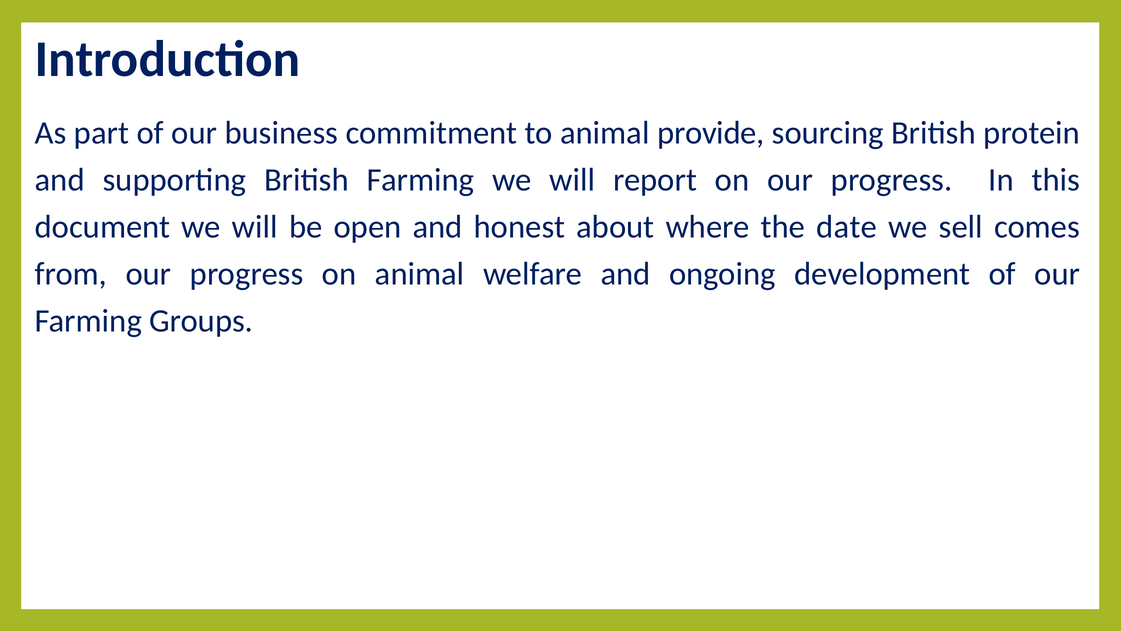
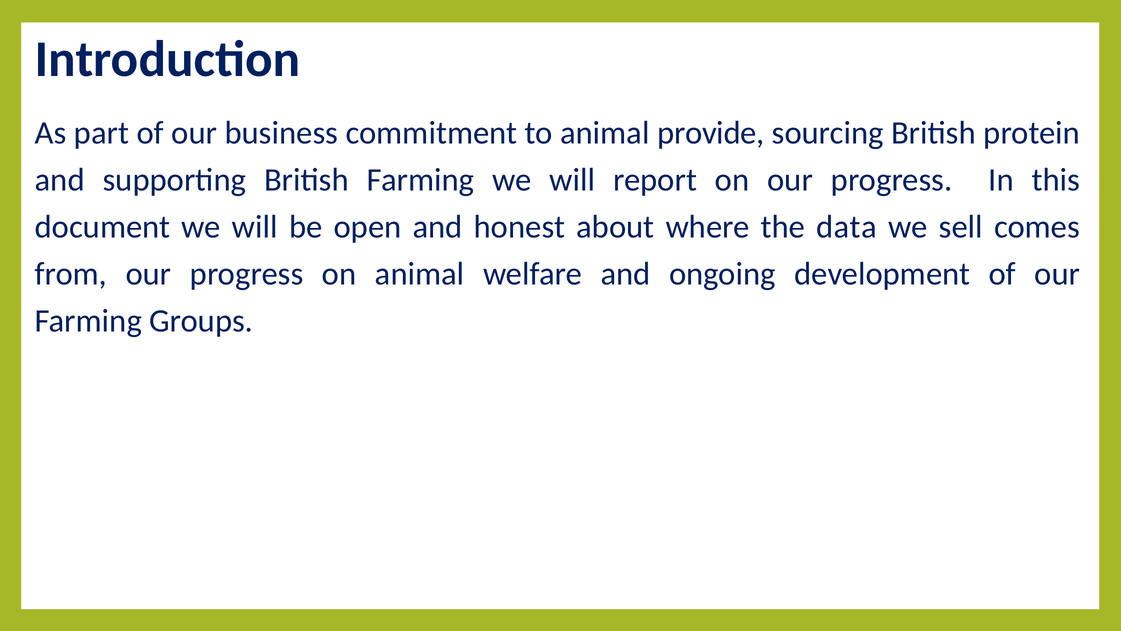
date: date -> data
